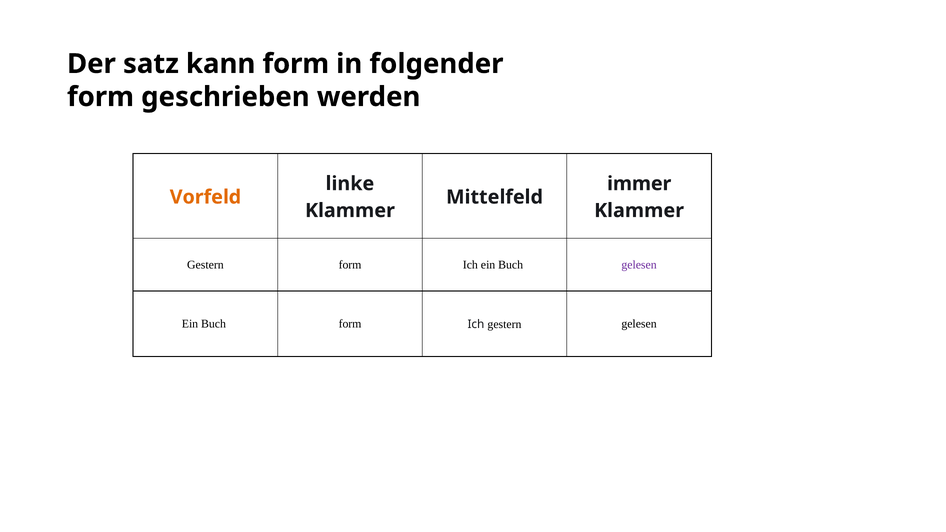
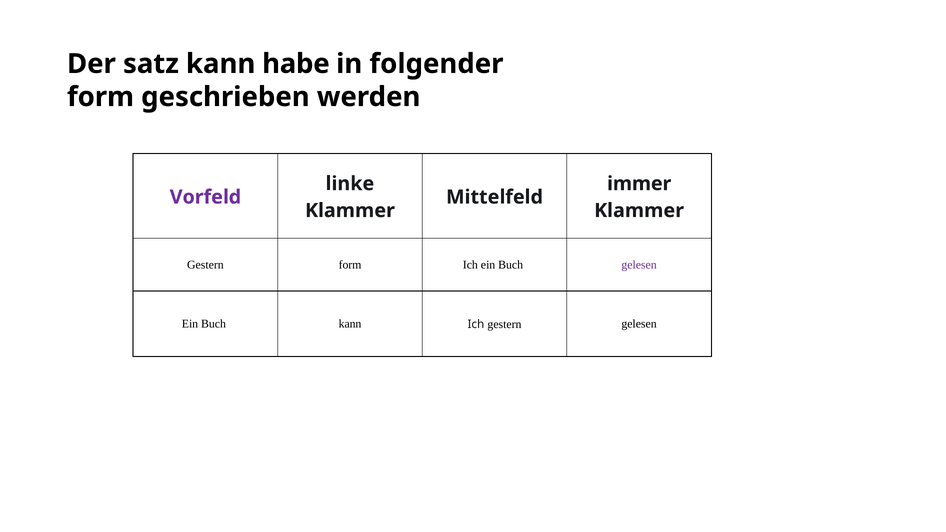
kann form: form -> habe
Vorfeld colour: orange -> purple
Buch form: form -> kann
